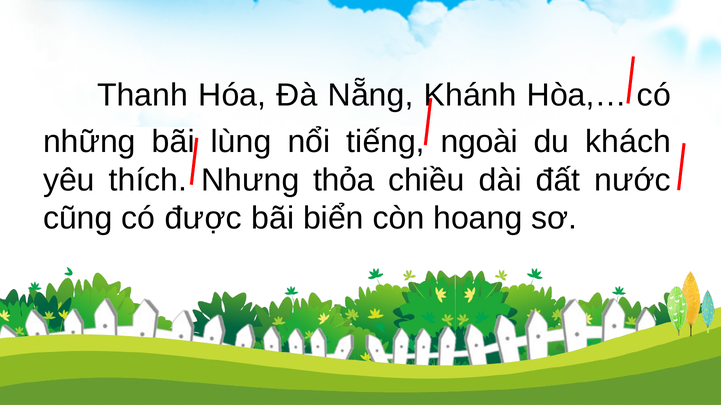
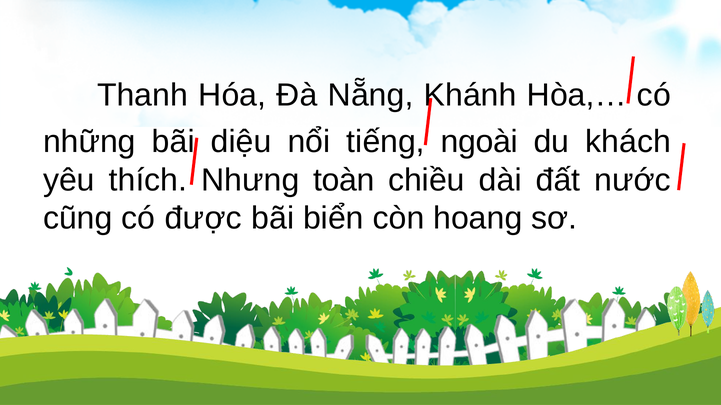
lùng: lùng -> diệu
thỏa: thỏa -> toàn
